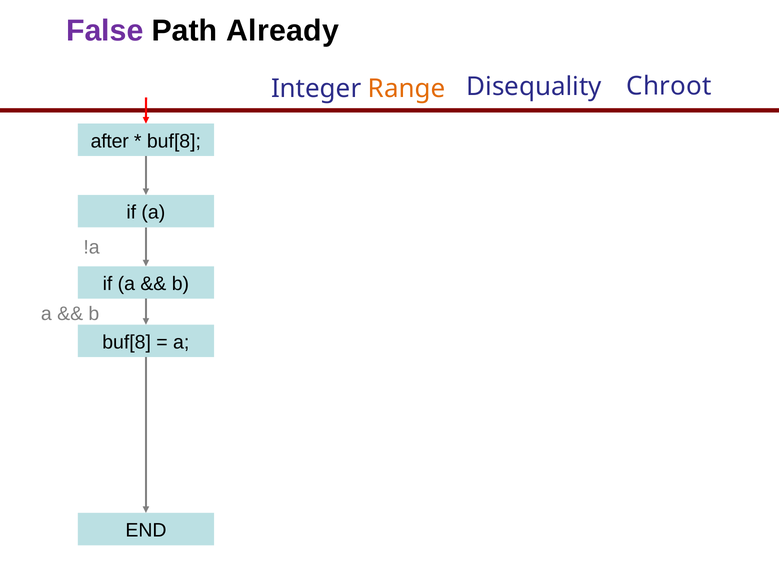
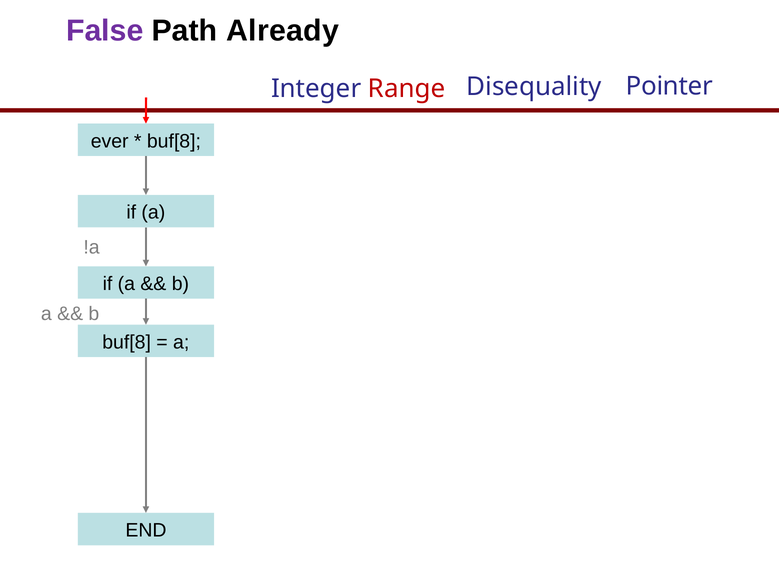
Range colour: orange -> red
Chroot: Chroot -> Pointer
after: after -> ever
